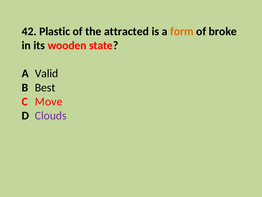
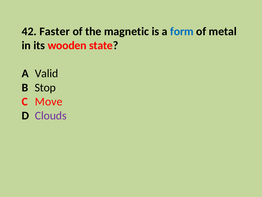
Plastic: Plastic -> Faster
attracted: attracted -> magnetic
form colour: orange -> blue
broke: broke -> metal
Best: Best -> Stop
